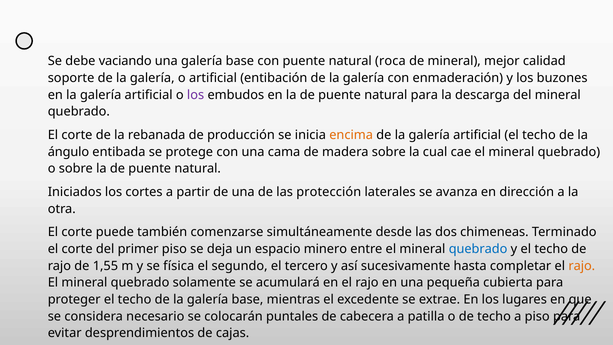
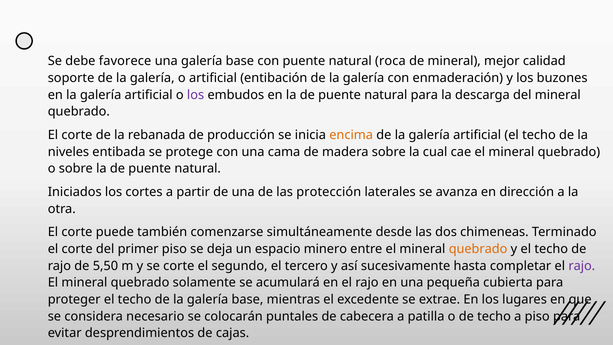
vaciando: vaciando -> favorece
ángulo: ángulo -> niveles
quebrado at (478, 249) colour: blue -> orange
1,55: 1,55 -> 5,50
se física: física -> corte
rajo at (582, 266) colour: orange -> purple
